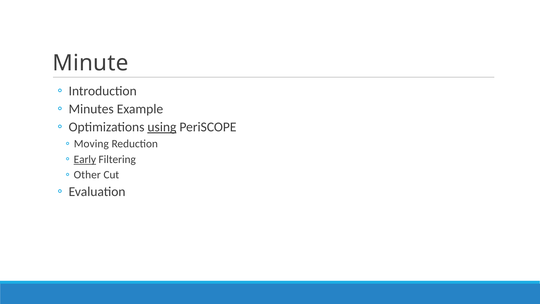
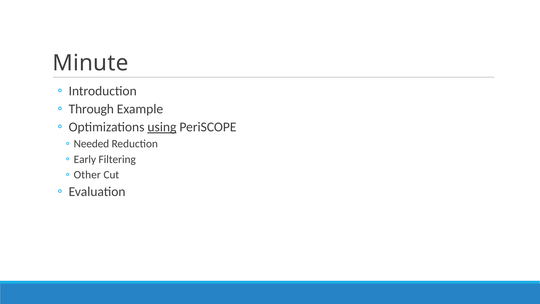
Minutes: Minutes -> Through
Moving: Moving -> Needed
Early underline: present -> none
